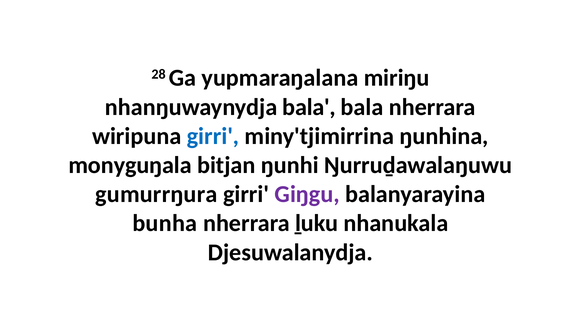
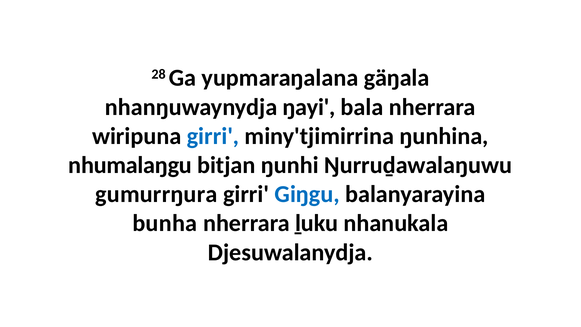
miriŋu: miriŋu -> gäŋala
nhanŋuwaynydja bala: bala -> ŋayi
monyguŋala: monyguŋala -> nhumalaŋgu
Giŋgu colour: purple -> blue
